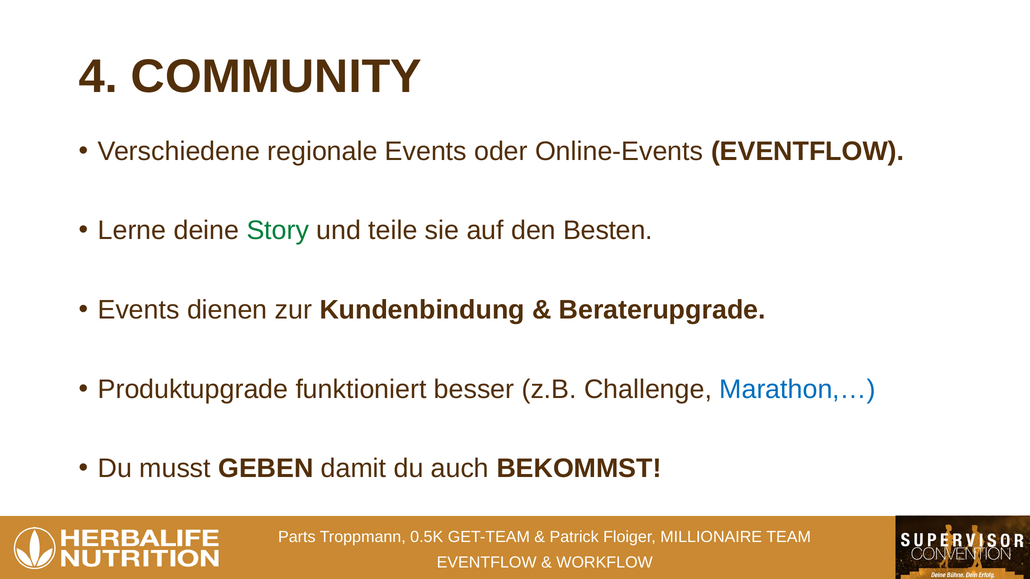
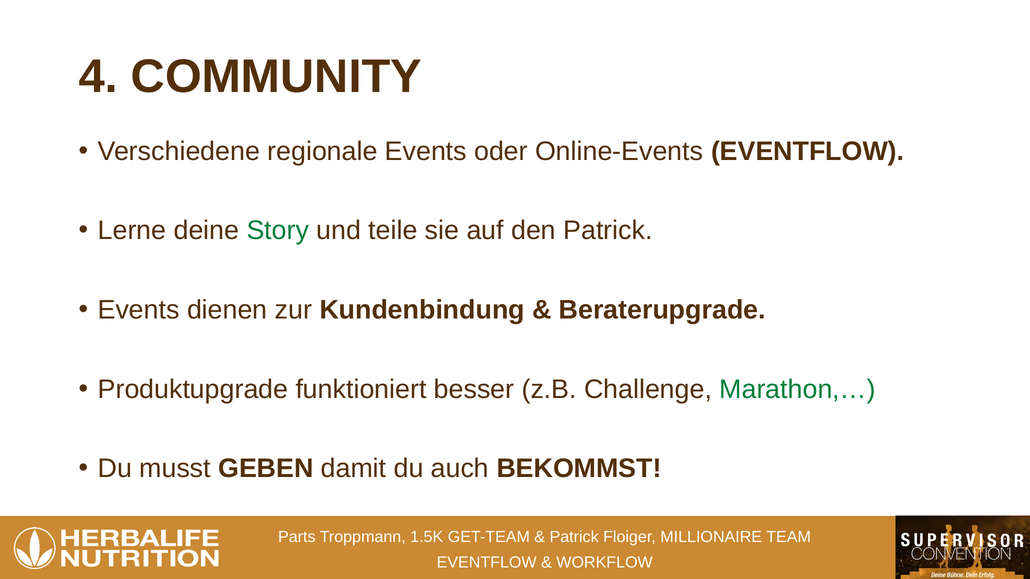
den Besten: Besten -> Patrick
Marathon,… colour: blue -> green
0.5K: 0.5K -> 1.5K
